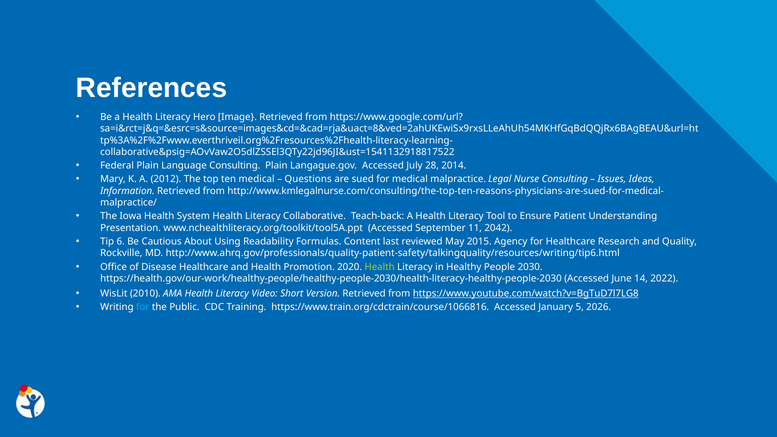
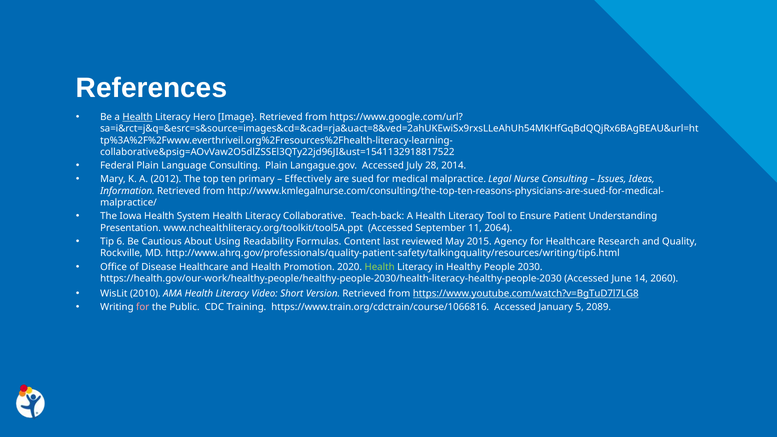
Health at (138, 117) underline: none -> present
ten medical: medical -> primary
Questions: Questions -> Effectively
2042: 2042 -> 2064
2022: 2022 -> 2060
for at (143, 308) colour: light blue -> pink
2026: 2026 -> 2089
